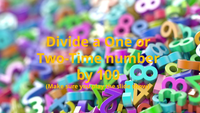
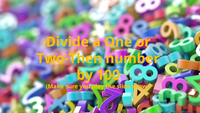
Two-Time: Two-Time -> Two-Then
